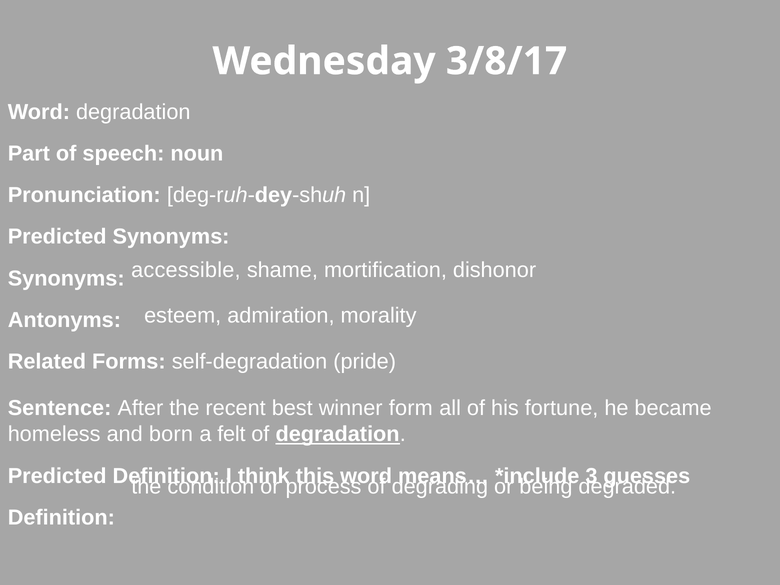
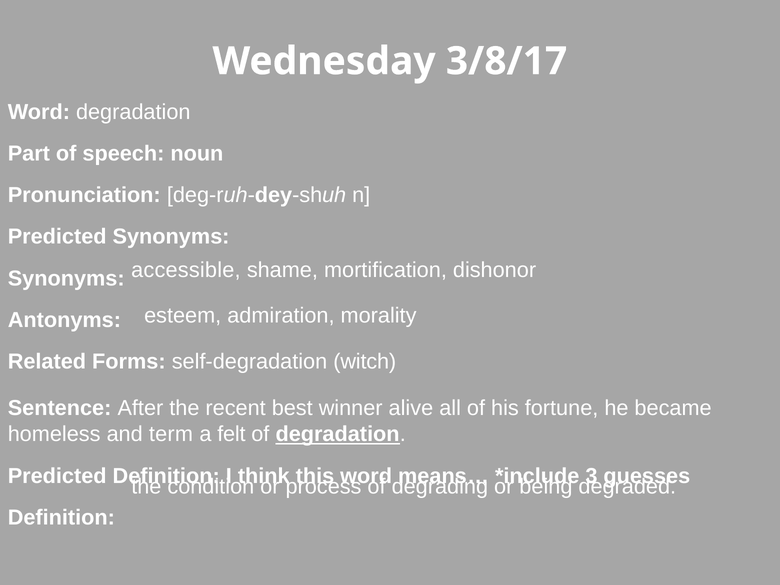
pride: pride -> witch
form: form -> alive
born: born -> term
